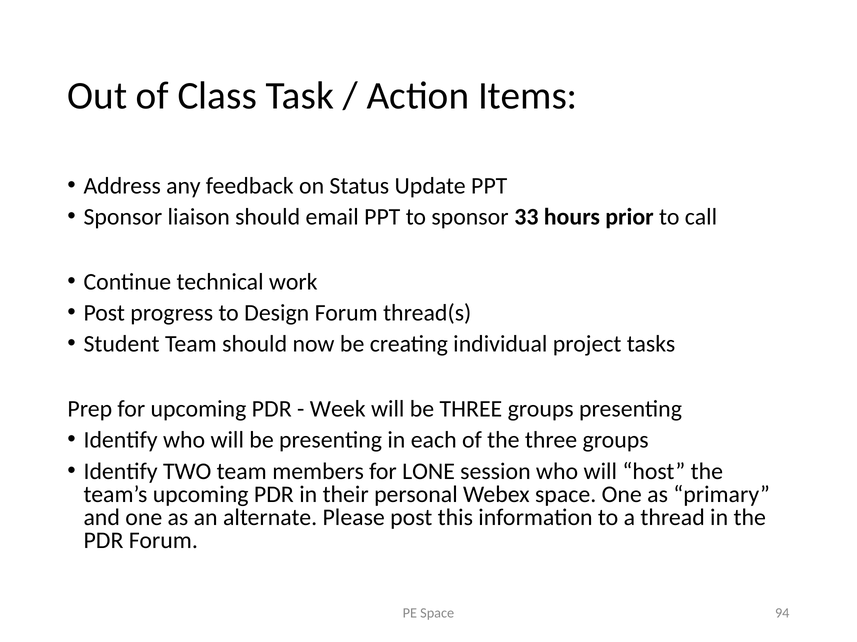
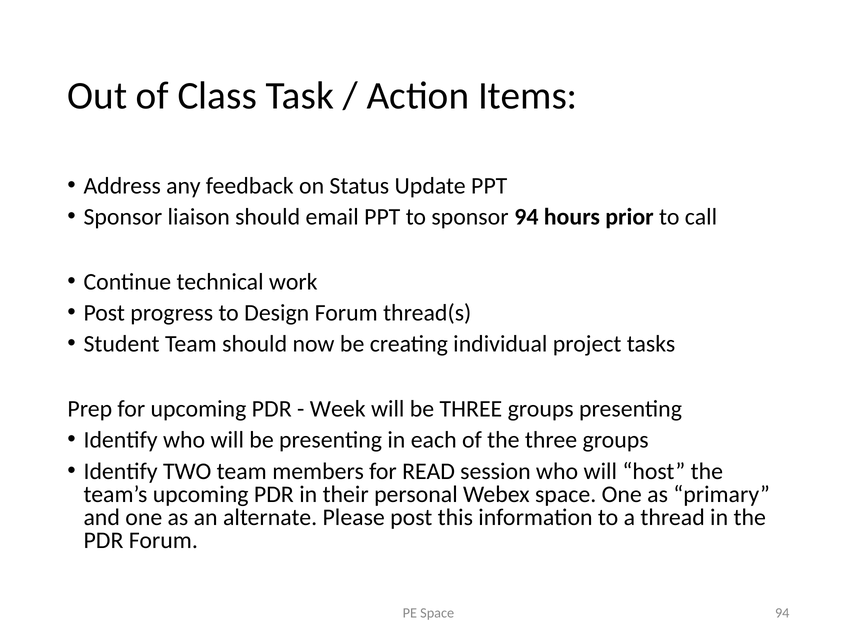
sponsor 33: 33 -> 94
LONE: LONE -> READ
